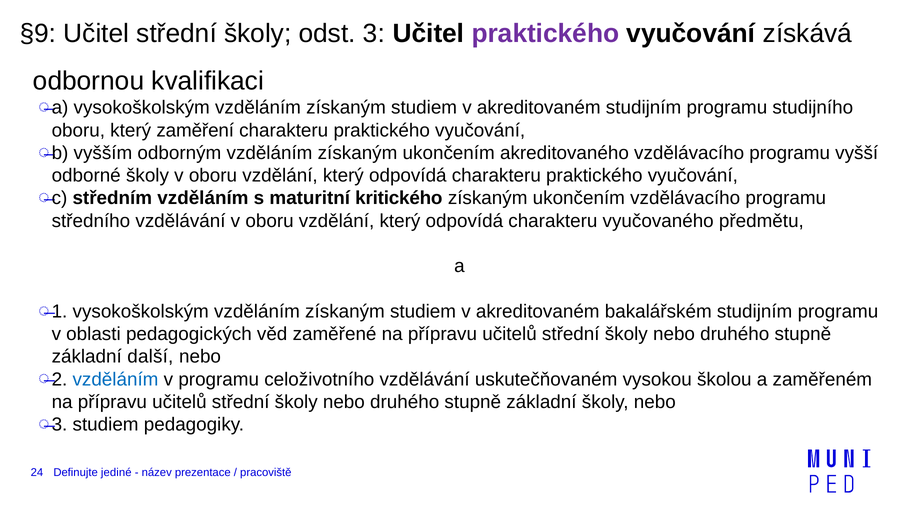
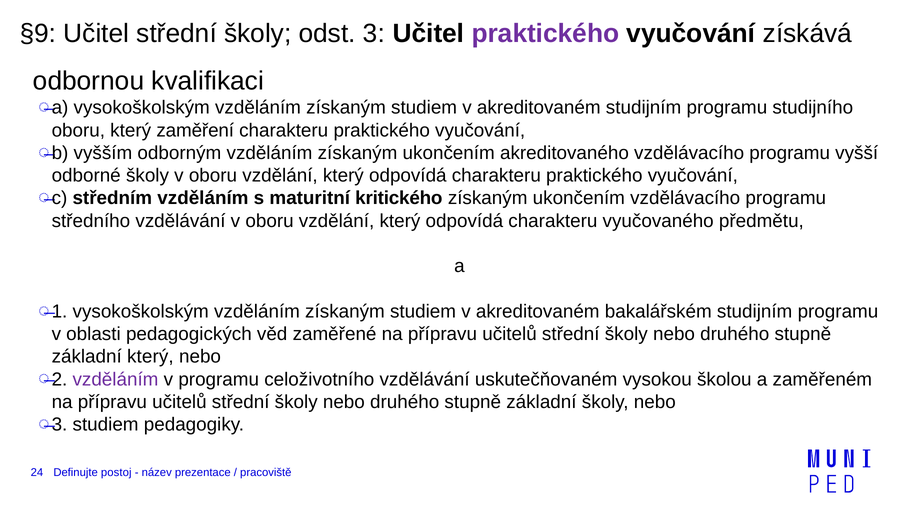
základní další: další -> který
vzděláním at (115, 379) colour: blue -> purple
jediné: jediné -> postoj
